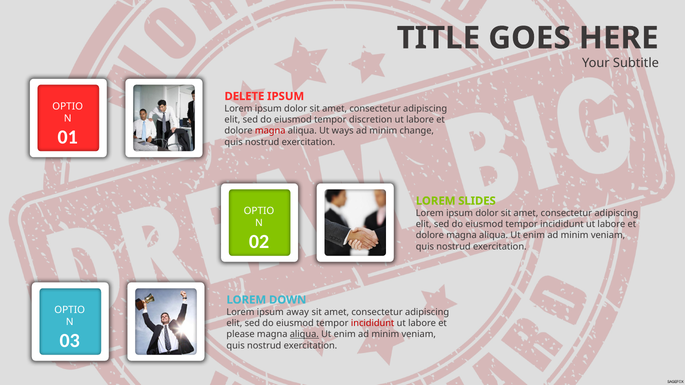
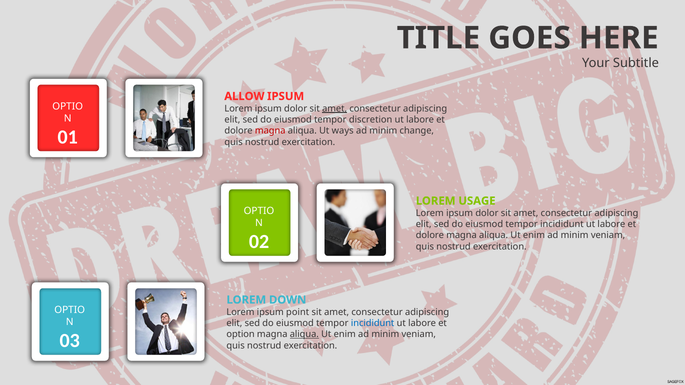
DELETE: DELETE -> ALLOW
amet at (335, 109) underline: none -> present
SLIDES: SLIDES -> USAGE
away: away -> point
incididunt at (373, 324) colour: red -> blue
please: please -> option
